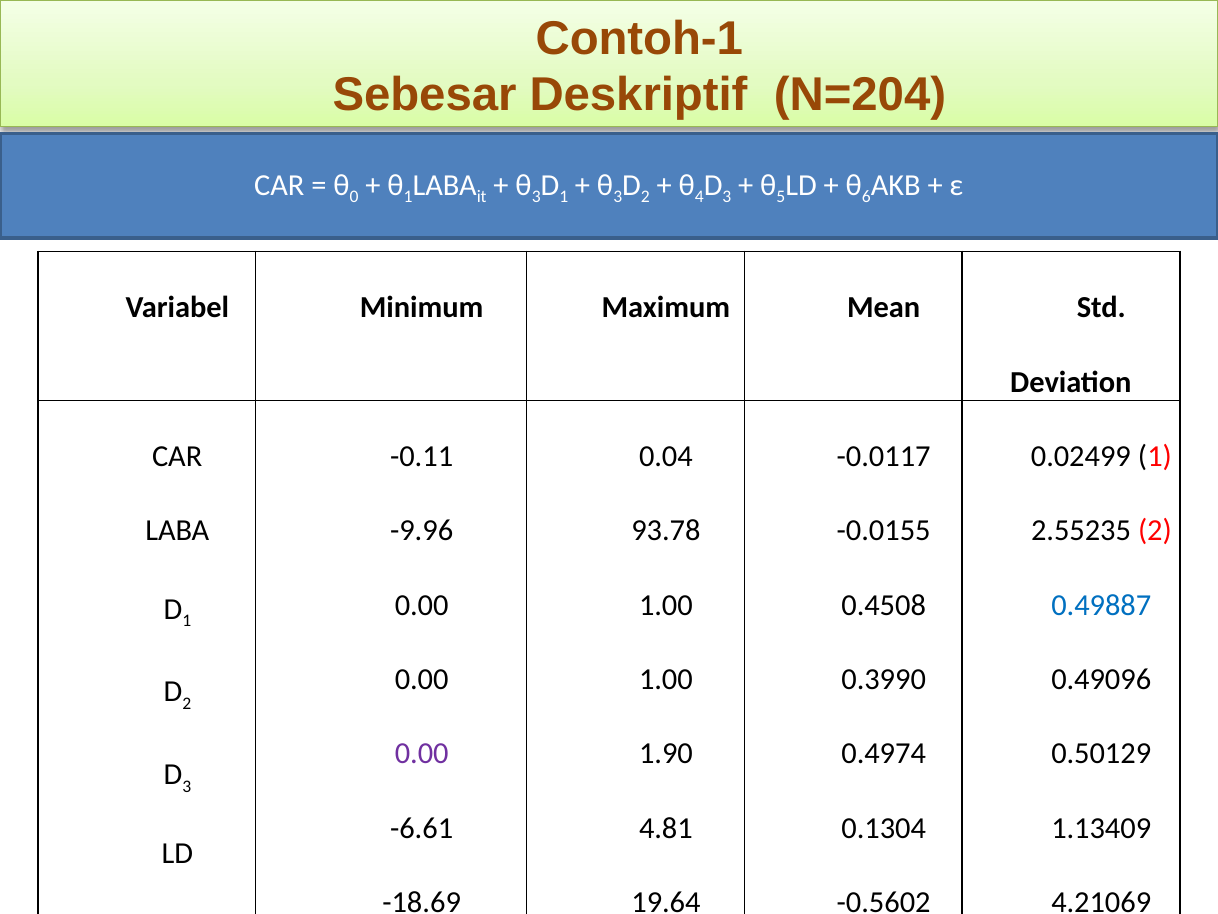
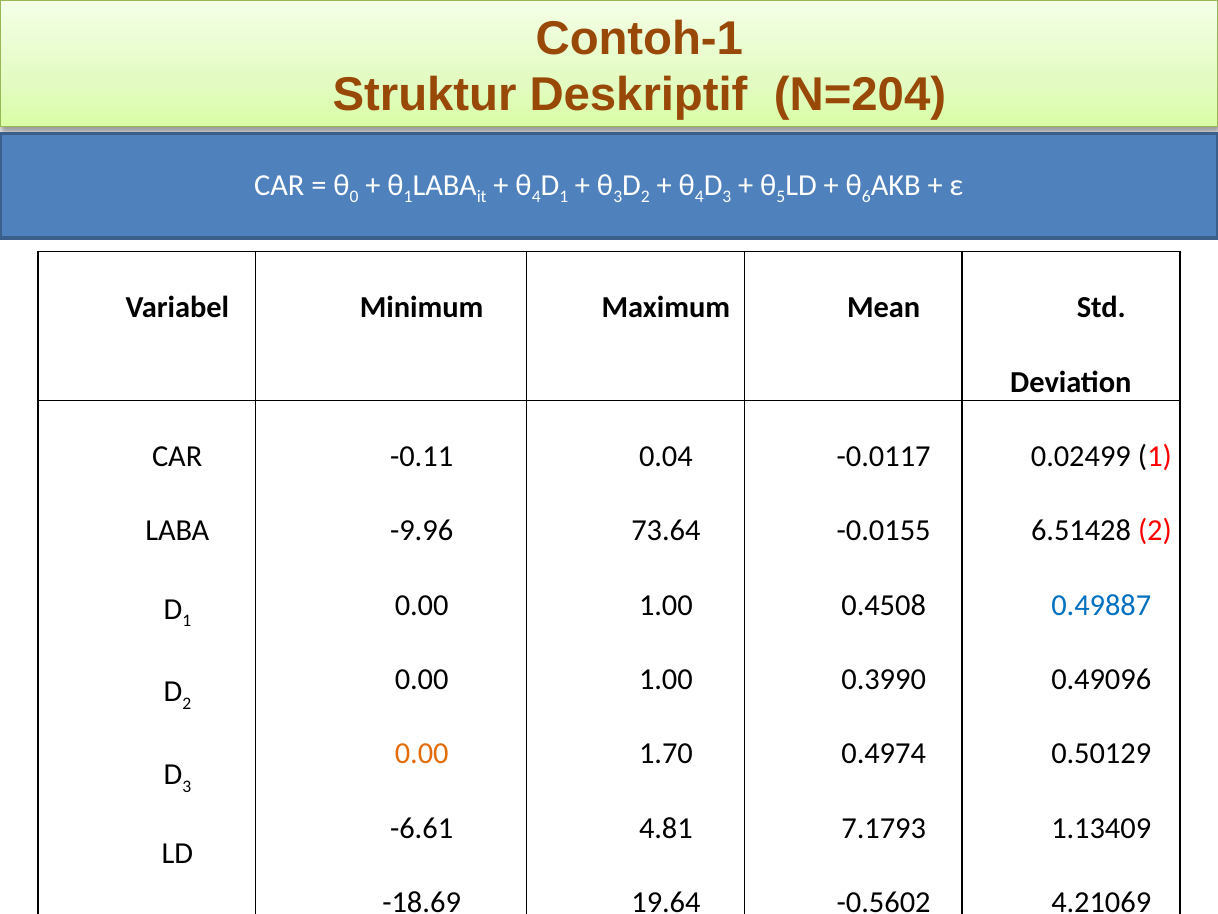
Sebesar: Sebesar -> Struktur
3 at (536, 197): 3 -> 4
93.78: 93.78 -> 73.64
2.55235: 2.55235 -> 6.51428
0.00 at (422, 753) colour: purple -> orange
1.90: 1.90 -> 1.70
0.1304: 0.1304 -> 7.1793
